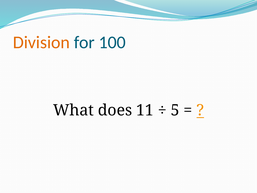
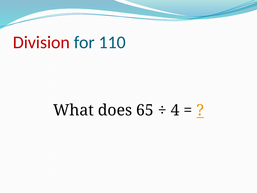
Division colour: orange -> red
100: 100 -> 110
11: 11 -> 65
5: 5 -> 4
